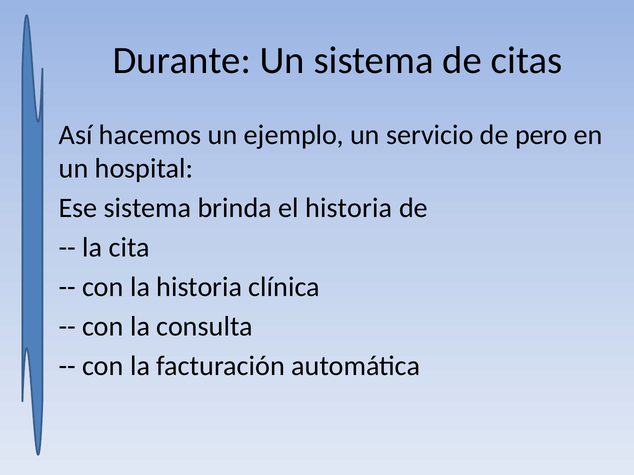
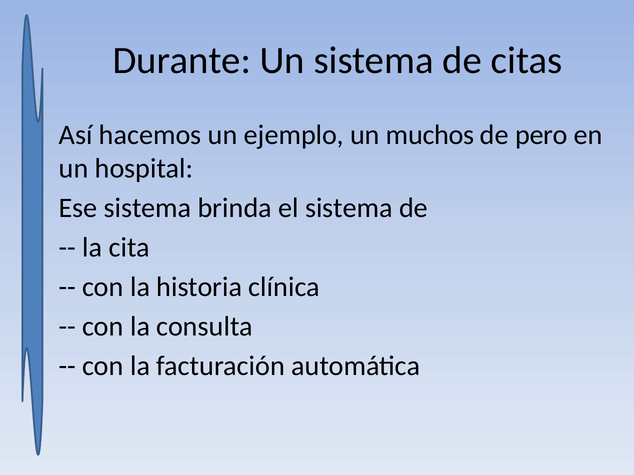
servicio: servicio -> muchos
el historia: historia -> sistema
